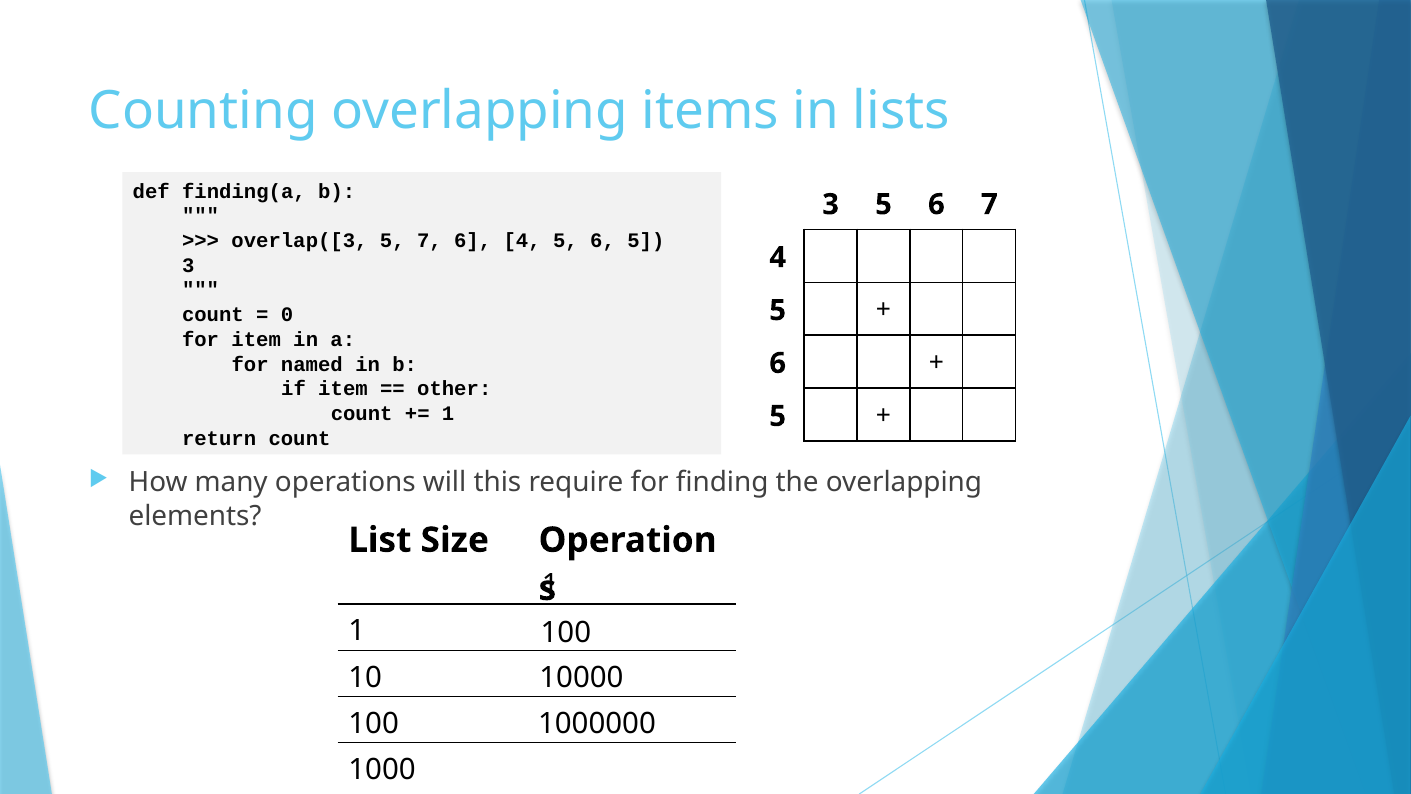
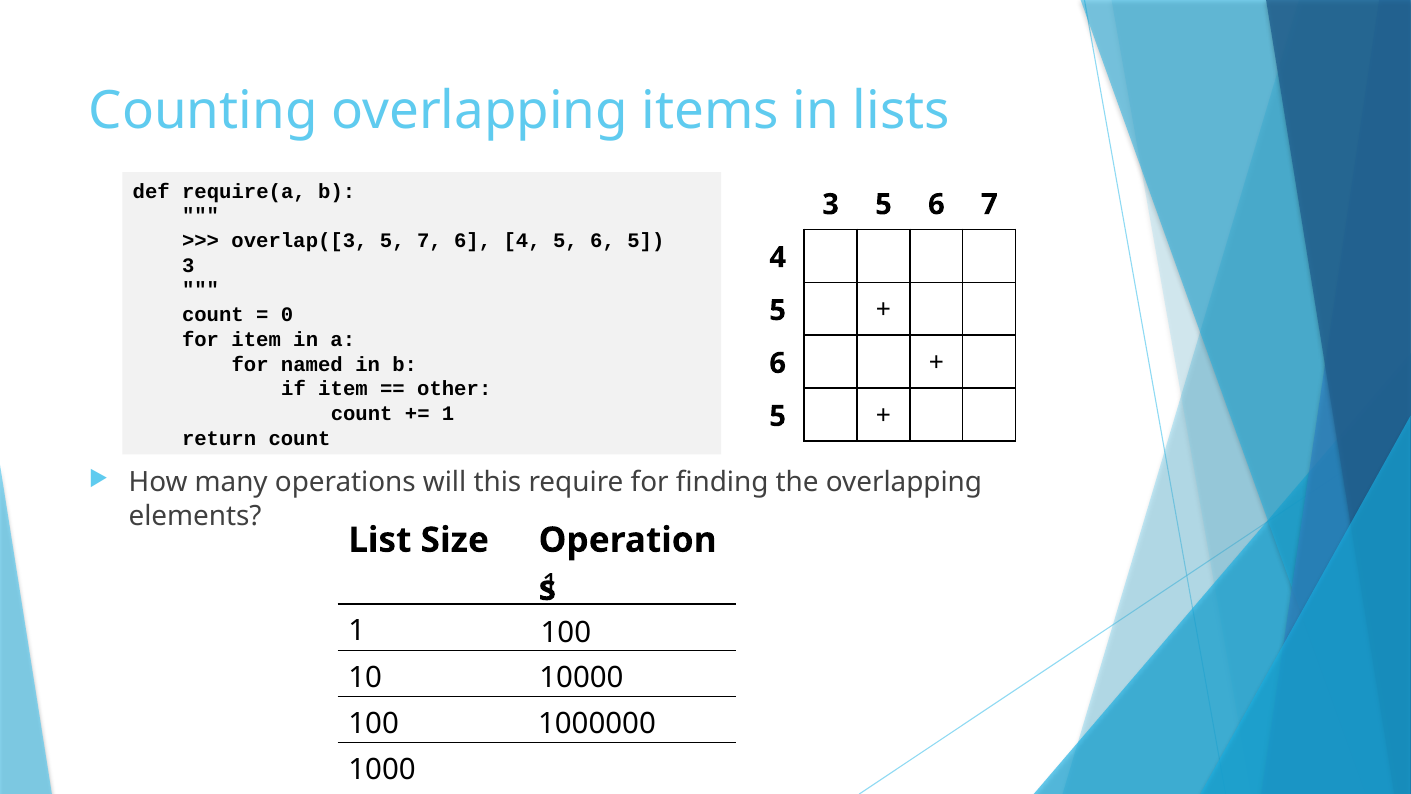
finding(a: finding(a -> require(a
